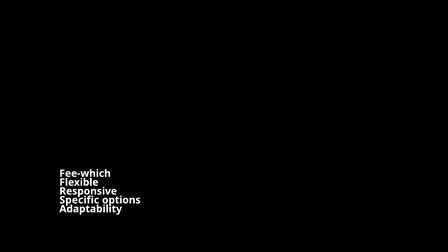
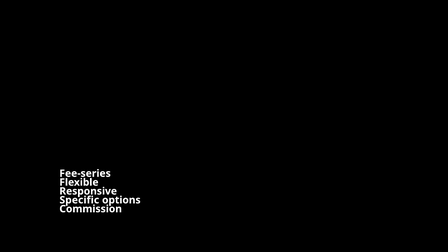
Fee-which: Fee-which -> Fee-series
Adaptability: Adaptability -> Commission
